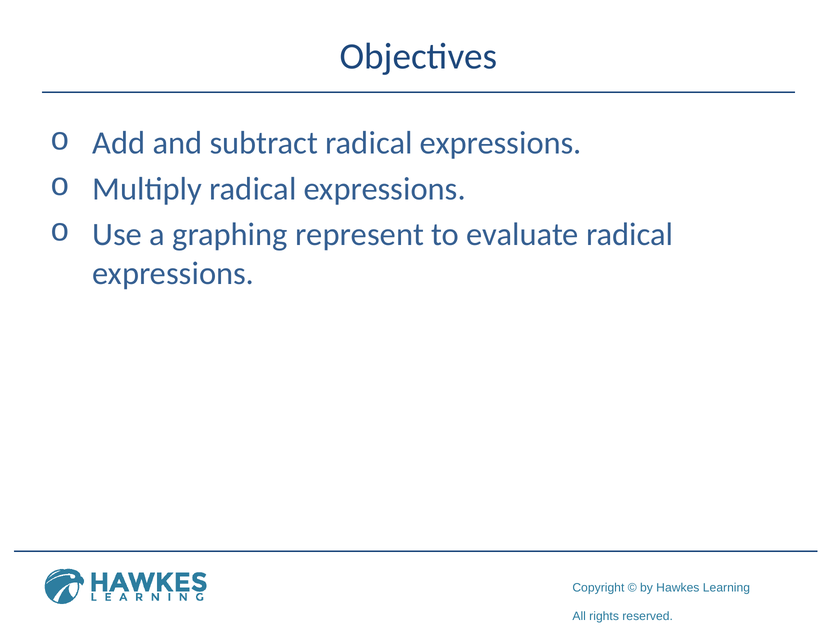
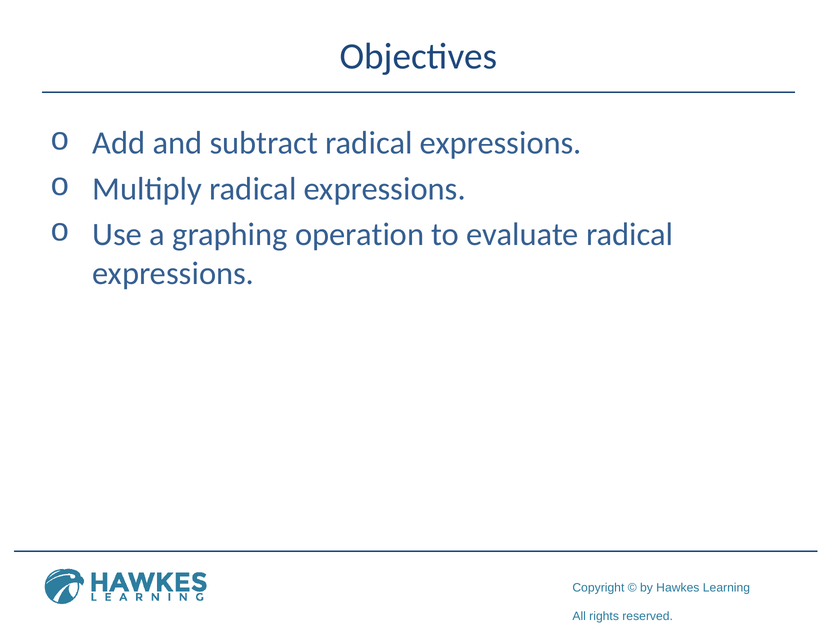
represent: represent -> operation
